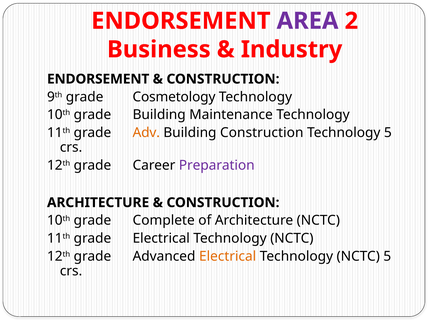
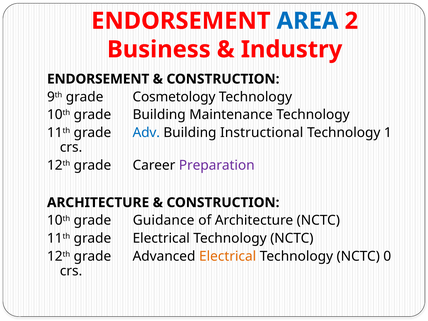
AREA colour: purple -> blue
Adv colour: orange -> blue
Building Construction: Construction -> Instructional
Technology 5: 5 -> 1
Complete: Complete -> Guidance
NCTC 5: 5 -> 0
